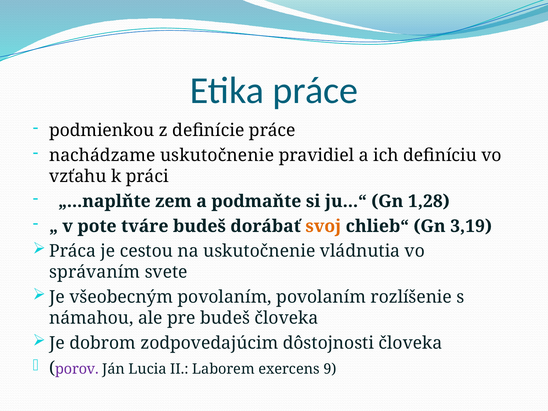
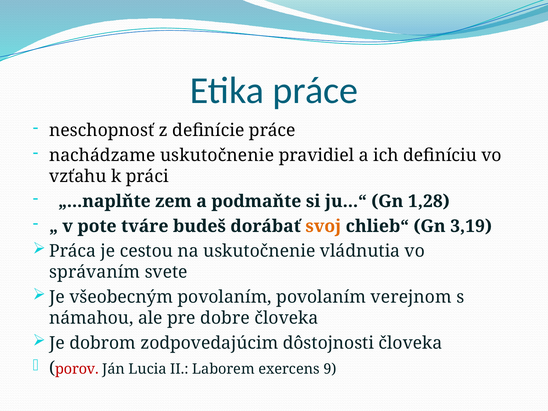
podmienkou: podmienkou -> neschopnosť
rozlíšenie: rozlíšenie -> verejnom
pre budeš: budeš -> dobre
porov colour: purple -> red
